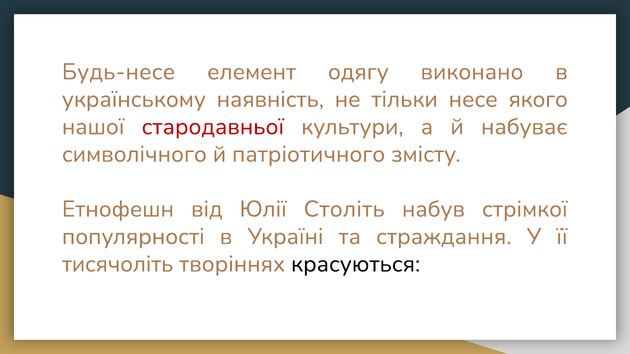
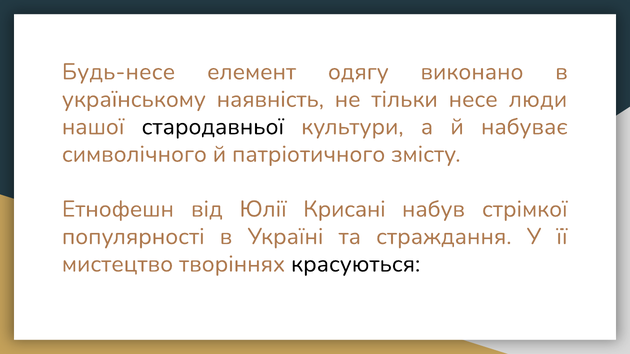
якого: якого -> люди
стародавньої colour: red -> black
Століть: Століть -> Крисані
тисячоліть: тисячоліть -> мистецтво
